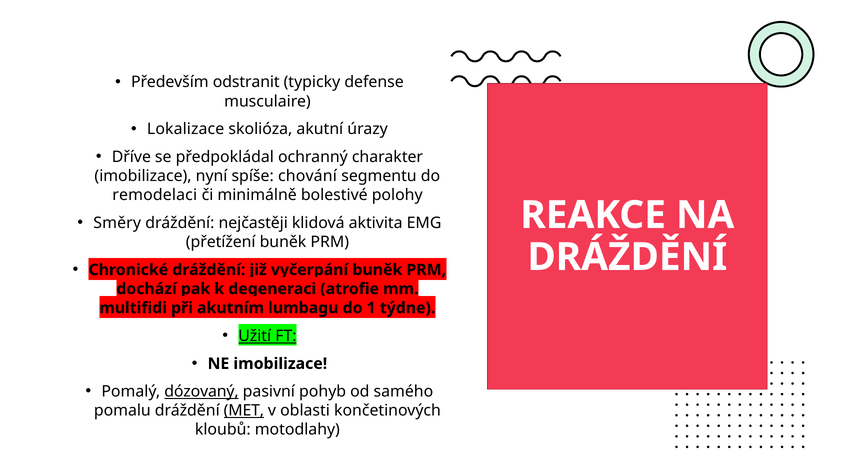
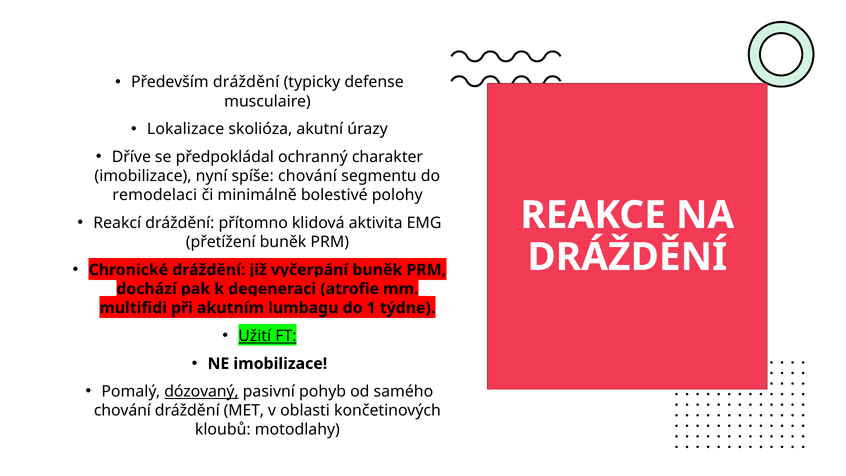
Především odstranit: odstranit -> dráždění
Směry: Směry -> Reakcí
nejčastěji: nejčastěji -> přítomno
pomalu at (122, 410): pomalu -> chování
MET underline: present -> none
